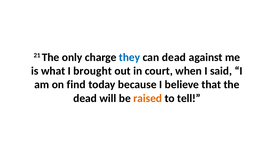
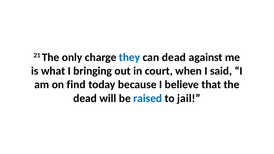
brought: brought -> bringing
raised colour: orange -> blue
tell: tell -> jail
